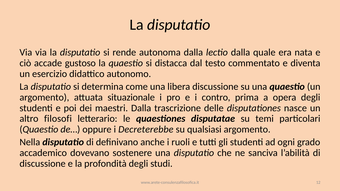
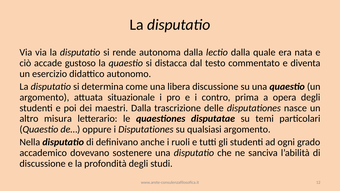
filosofi: filosofi -> misura
i Decreterebbe: Decreterebbe -> Disputationes
